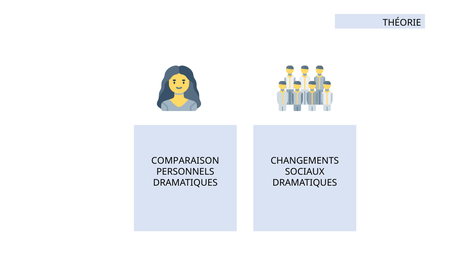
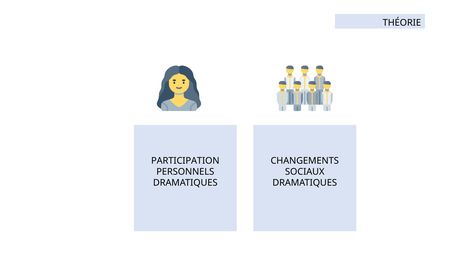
COMPARAISON: COMPARAISON -> PARTICIPATION
